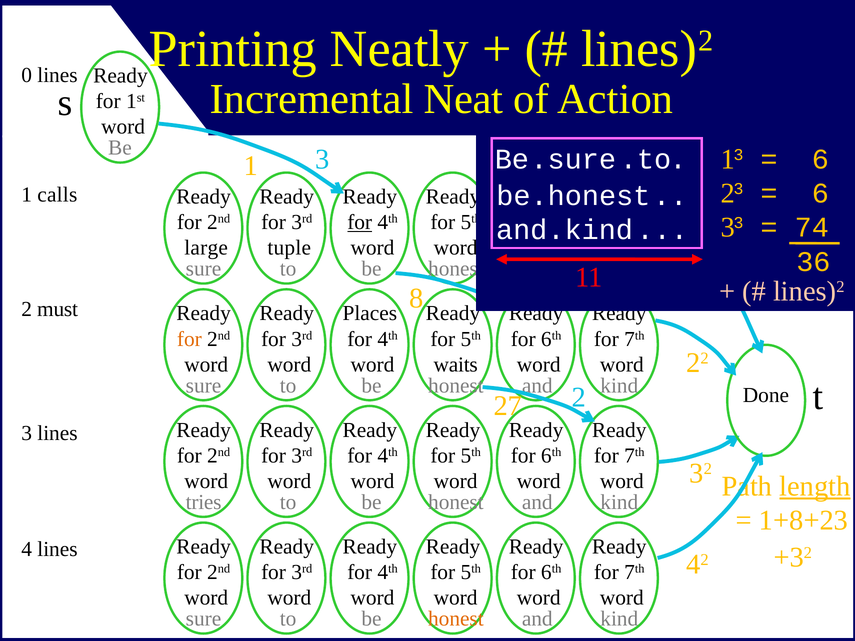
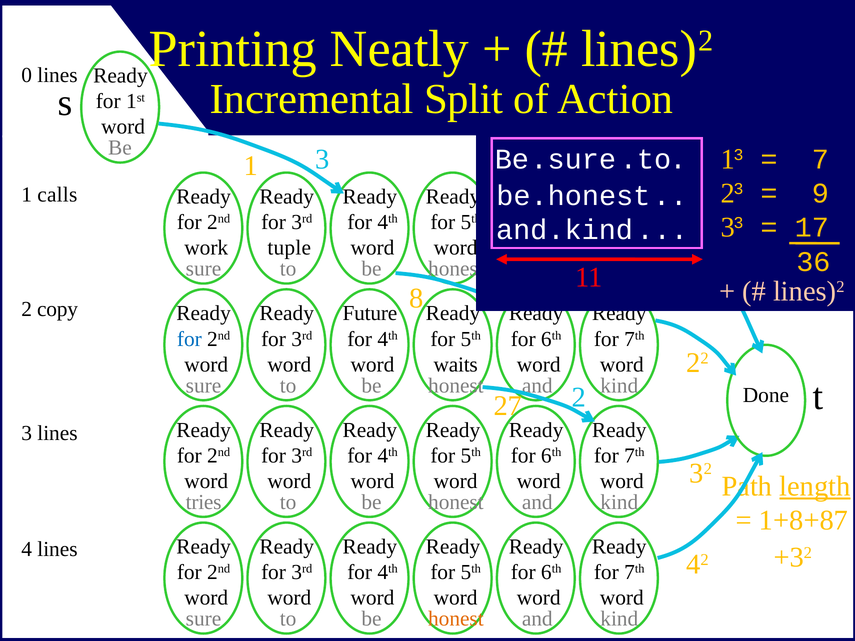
Neat: Neat -> Split
6 at (820, 159): 6 -> 7
6 at (820, 193): 6 -> 9
for at (360, 222) underline: present -> none
74: 74 -> 17
large: large -> work
must: must -> copy
Places: Places -> Future
for at (189, 339) colour: orange -> blue
1+8+23: 1+8+23 -> 1+8+87
